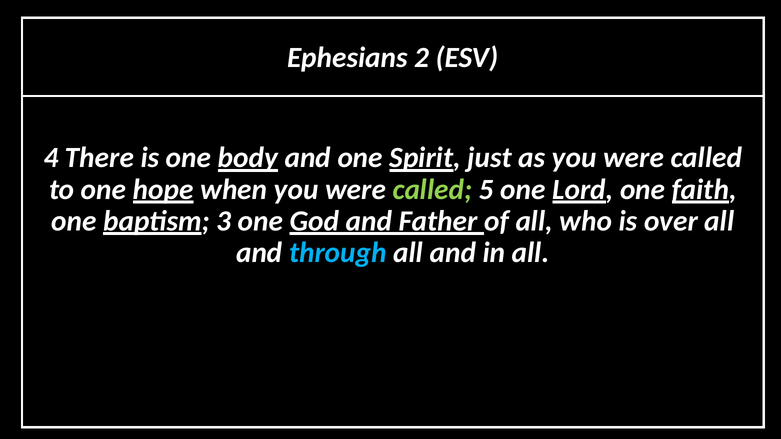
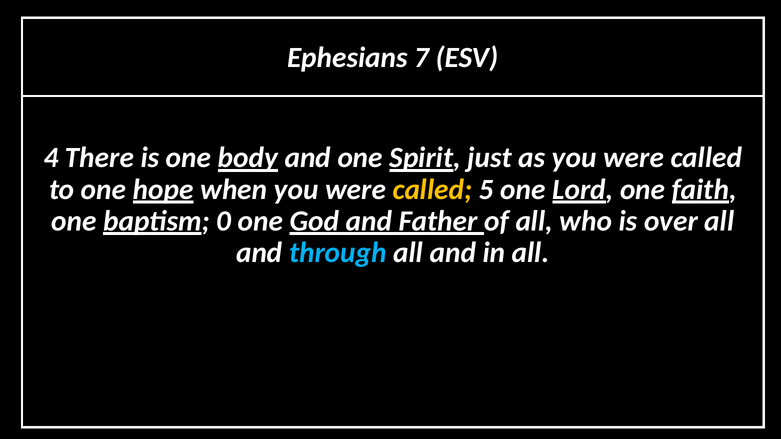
2: 2 -> 7
called at (432, 190) colour: light green -> yellow
3: 3 -> 0
